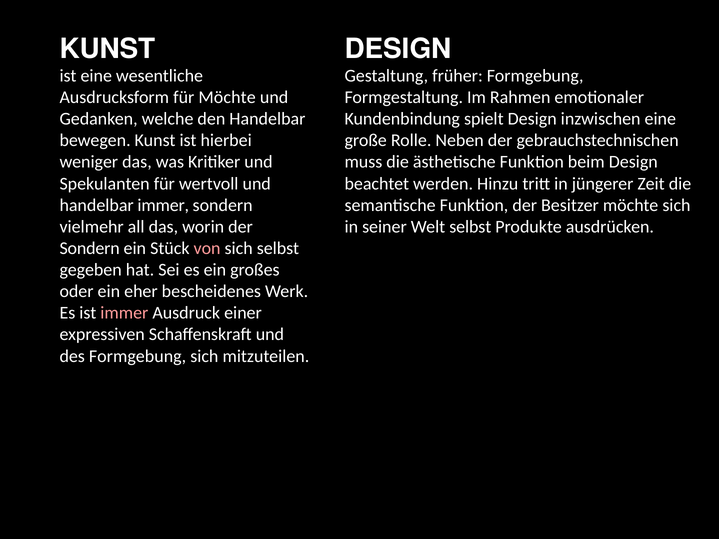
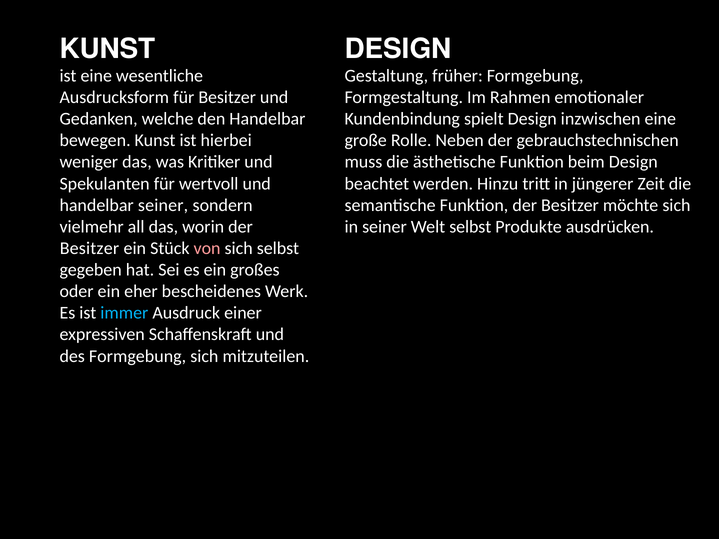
für Möchte: Möchte -> Besitzer
handelbar immer: immer -> seiner
Sondern at (90, 248): Sondern -> Besitzer
immer at (124, 313) colour: pink -> light blue
